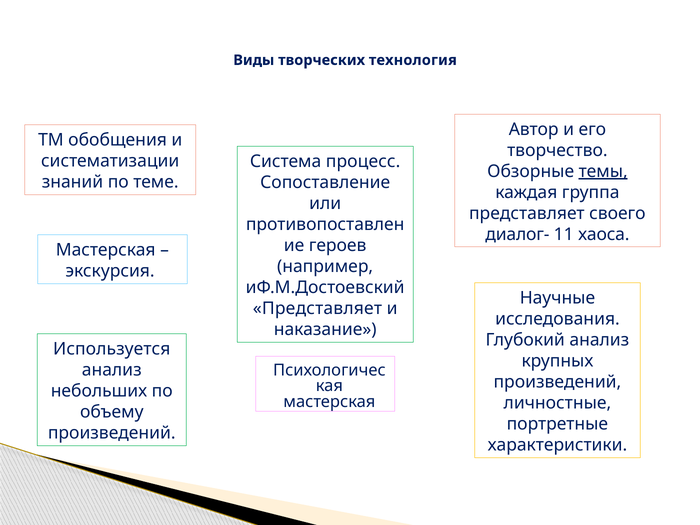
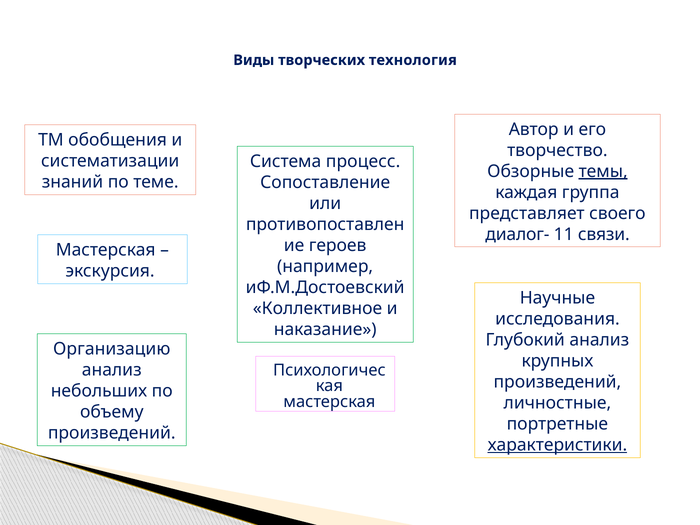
хаоса: хаоса -> связи
Представляет at (317, 309): Представляет -> Коллективное
Используется: Используется -> Организацию
характеристики underline: none -> present
